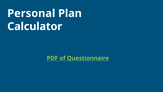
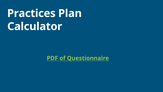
Personal: Personal -> Practices
